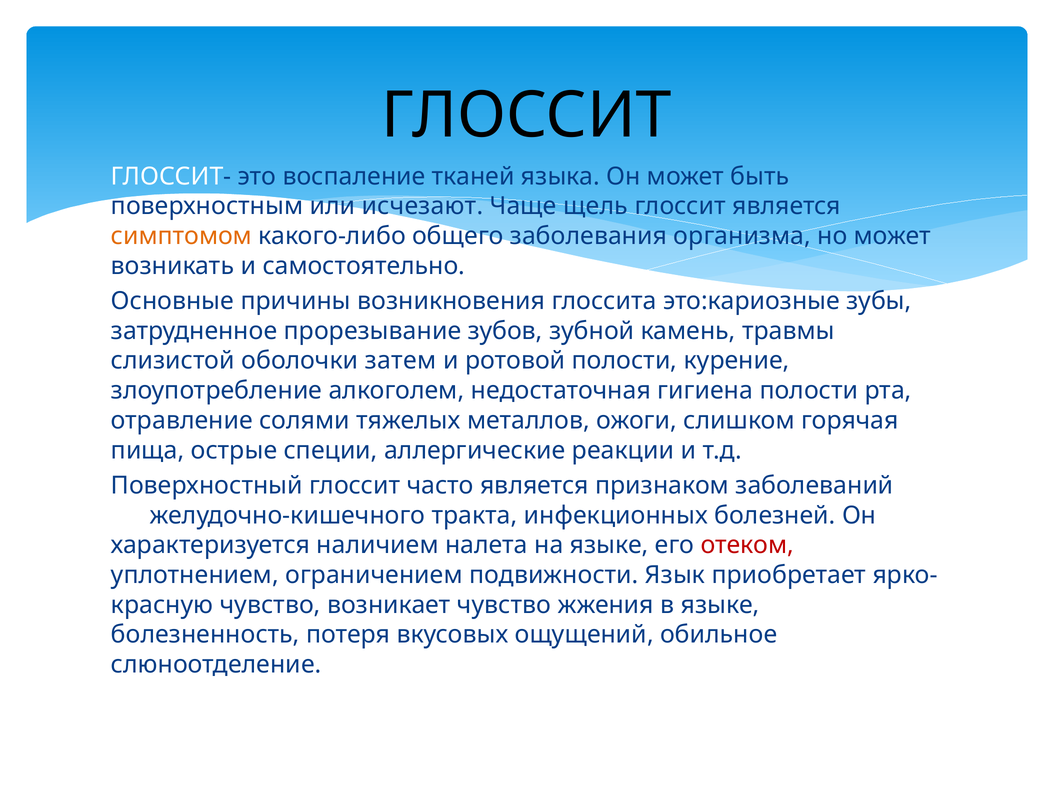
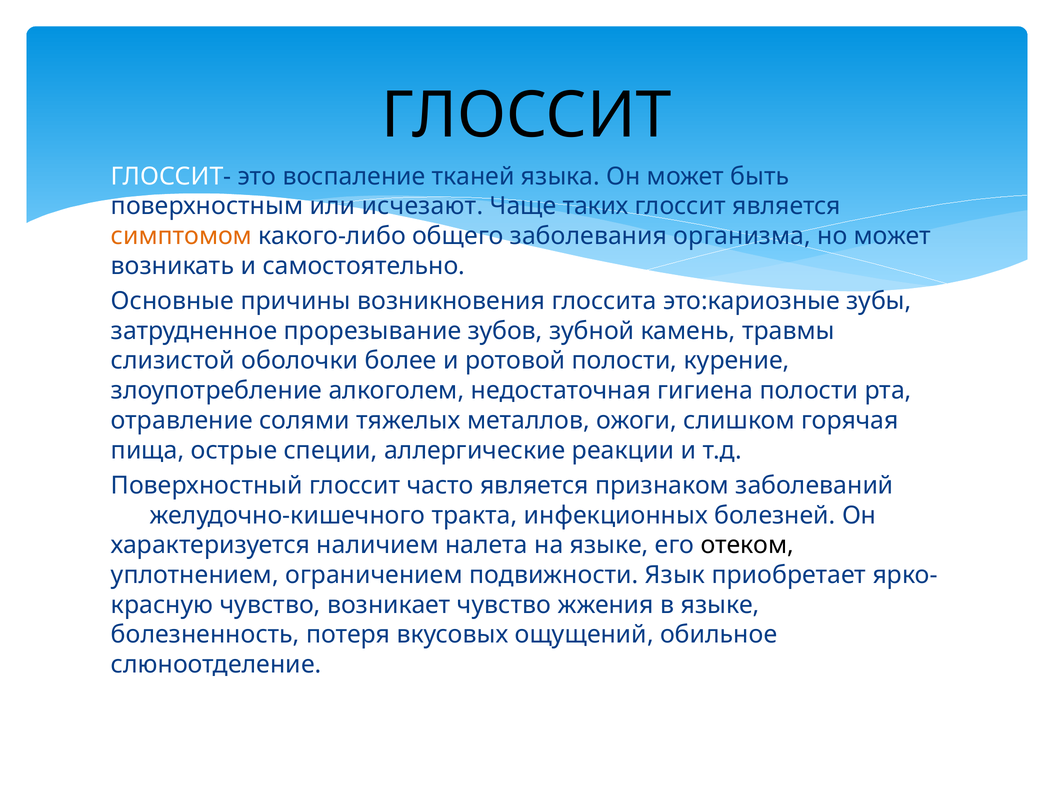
щель: щель -> таких
затем: затем -> более
отеком colour: red -> black
